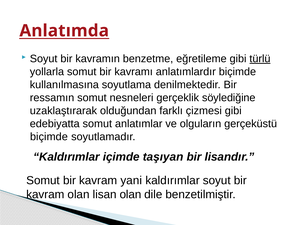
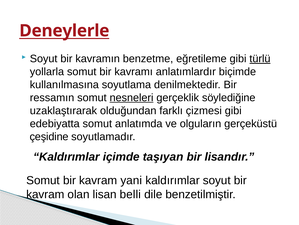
Anlatımda: Anlatımda -> Deneylerle
nesneleri underline: none -> present
anlatımlar: anlatımlar -> anlatımda
biçimde at (49, 136): biçimde -> çeşidine
lisan olan: olan -> belli
